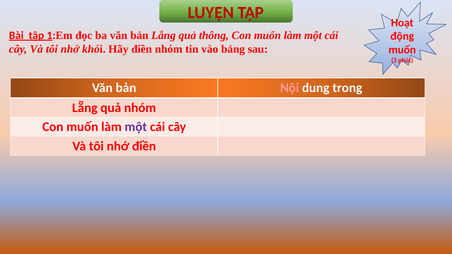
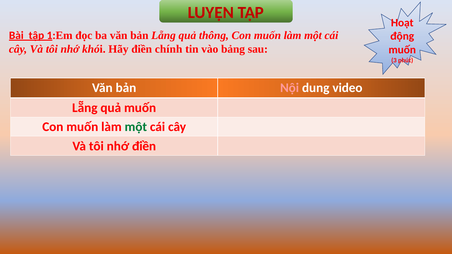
điền nhóm: nhóm -> chính
trong: trong -> video
quả nhóm: nhóm -> muốn
một at (136, 127) colour: purple -> green
